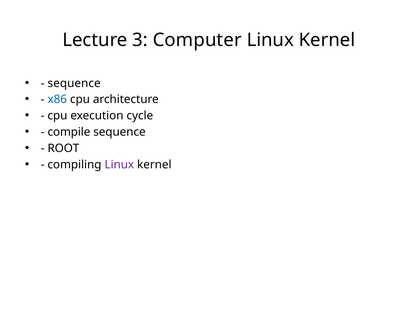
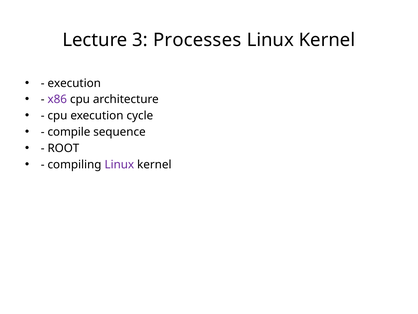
Computer: Computer -> Processes
sequence at (74, 83): sequence -> execution
x86 colour: blue -> purple
